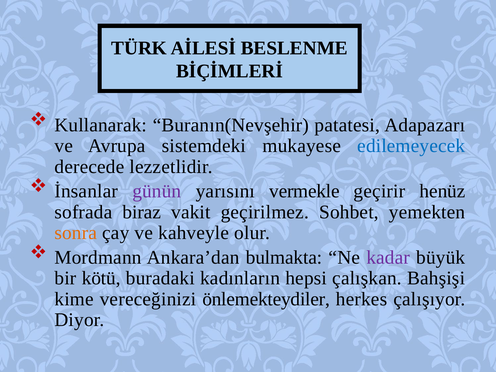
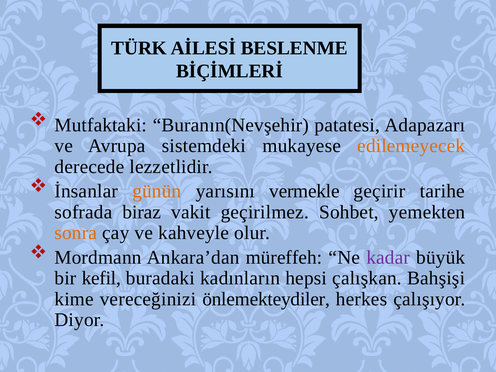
Kullanarak: Kullanarak -> Mutfaktaki
edilemeyecek colour: blue -> orange
günün colour: purple -> orange
henüz: henüz -> tarihe
bulmakta: bulmakta -> müreffeh
kötü: kötü -> kefil
